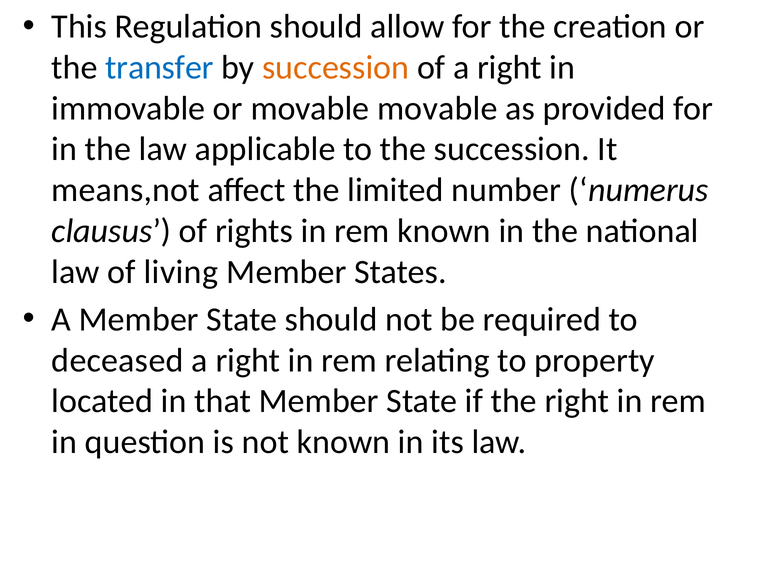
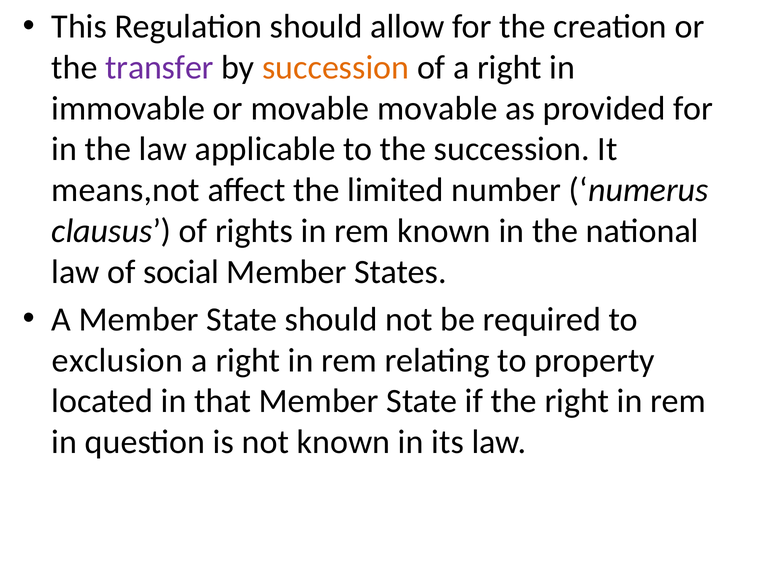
transfer colour: blue -> purple
living: living -> social
deceased: deceased -> exclusion
